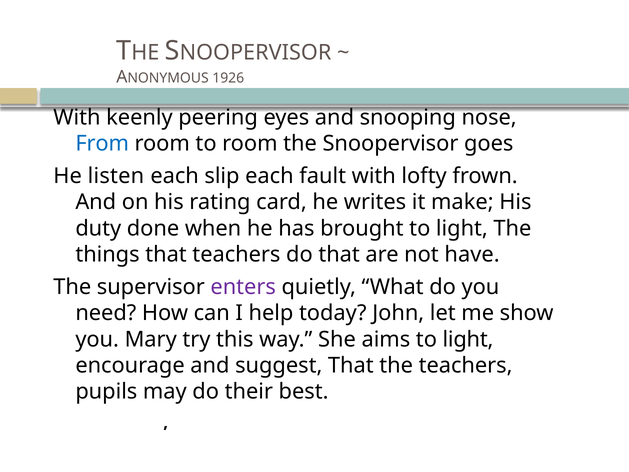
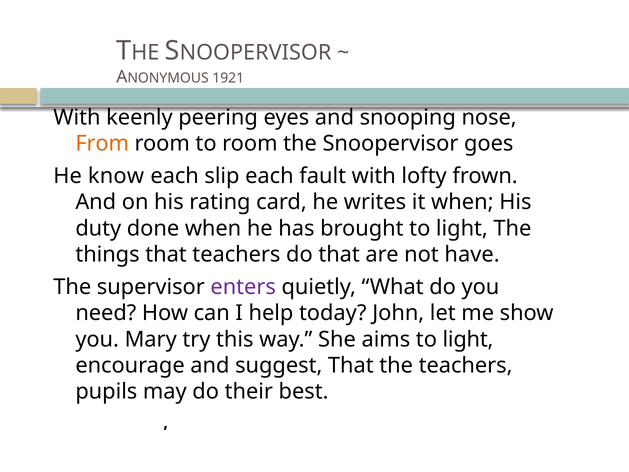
1926: 1926 -> 1921
From colour: blue -> orange
listen: listen -> know
it make: make -> when
